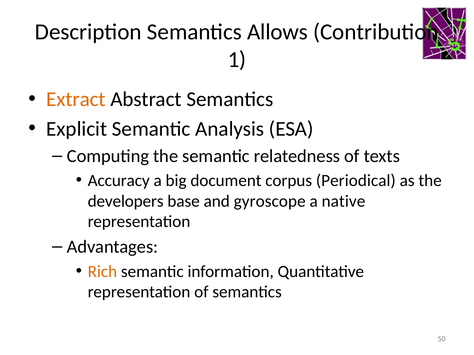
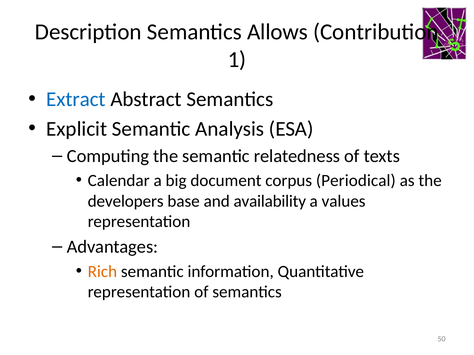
Extract colour: orange -> blue
Accuracy: Accuracy -> Calendar
gyroscope: gyroscope -> availability
native: native -> values
